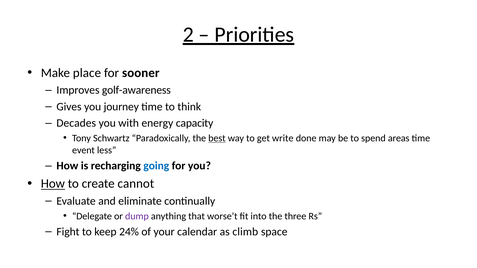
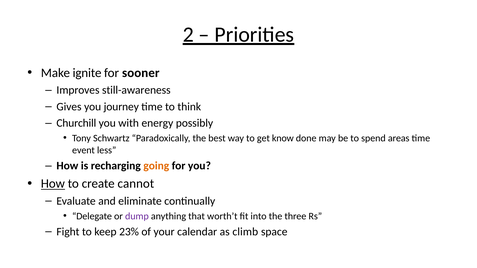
place: place -> ignite
golf-awareness: golf-awareness -> still-awareness
Decades: Decades -> Churchill
capacity: capacity -> possibly
best underline: present -> none
write: write -> know
going colour: blue -> orange
worse’t: worse’t -> worth’t
24%: 24% -> 23%
